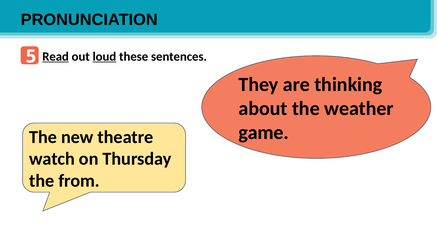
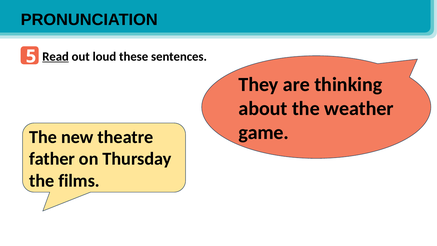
loud underline: present -> none
watch: watch -> father
from: from -> films
